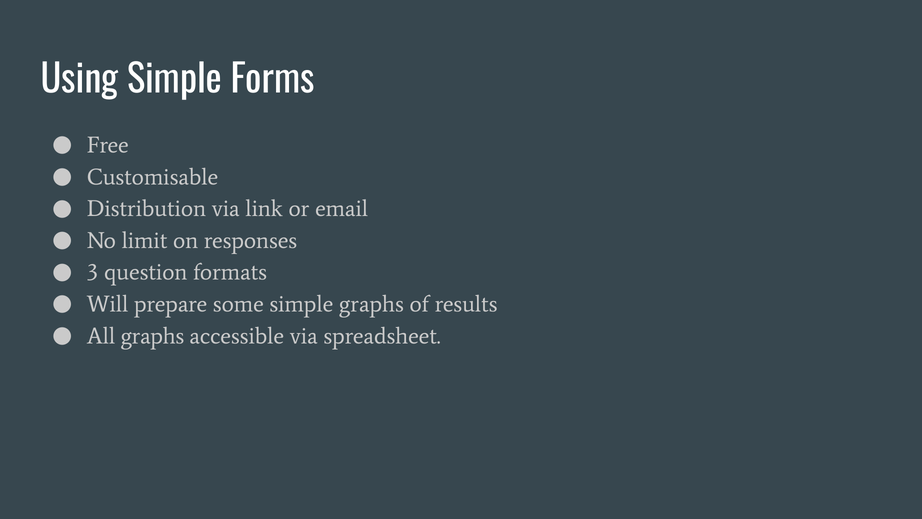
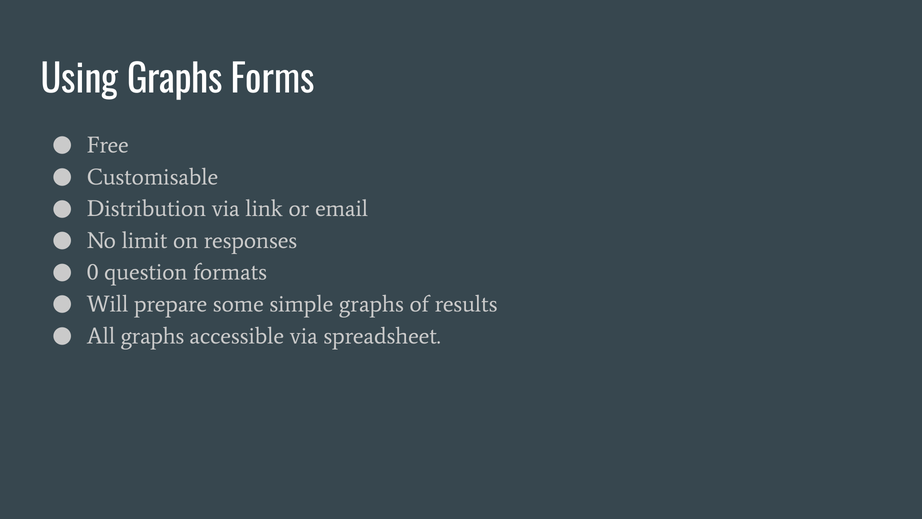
Using Simple: Simple -> Graphs
3: 3 -> 0
